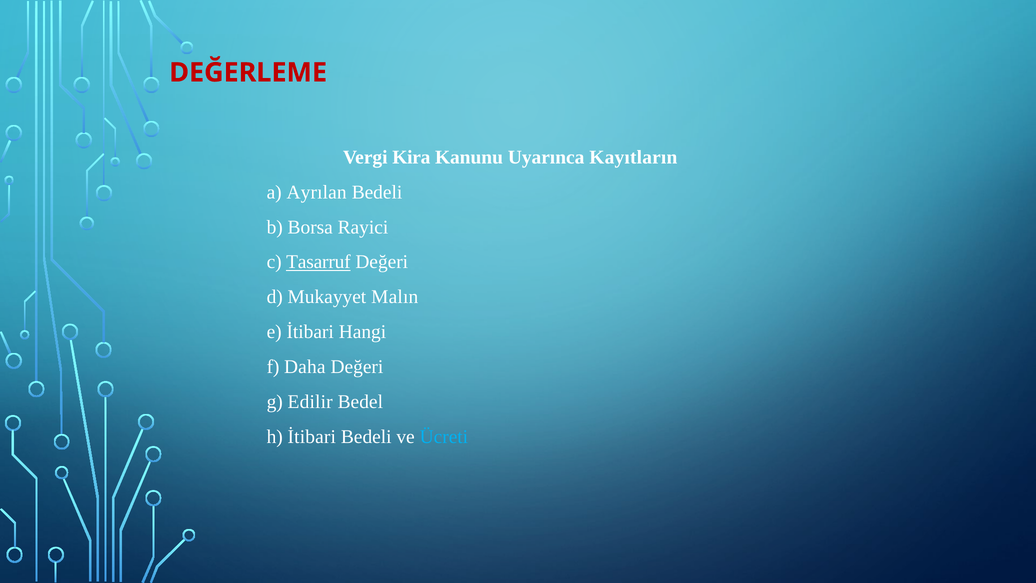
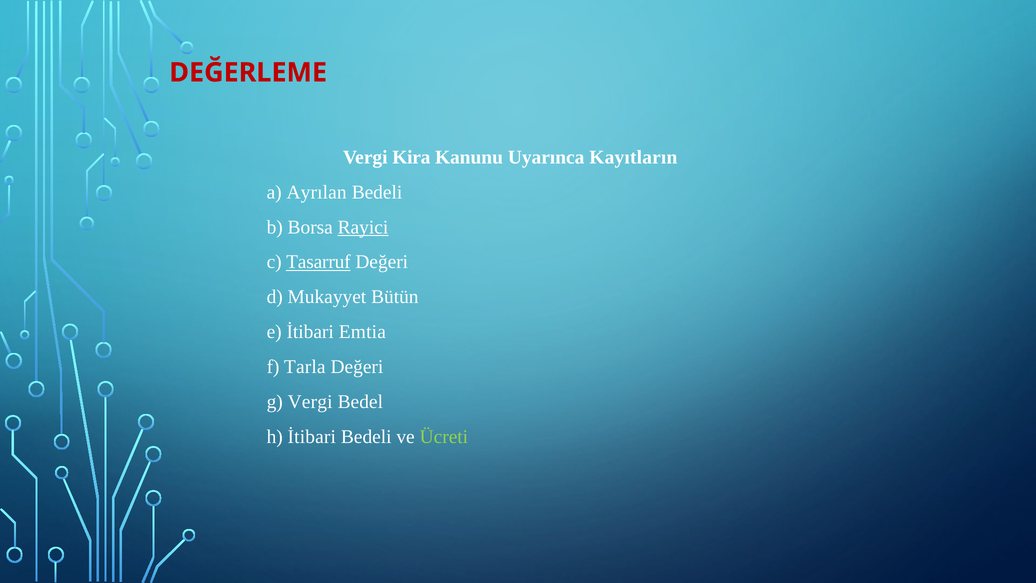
Rayici underline: none -> present
Malın: Malın -> Bütün
Hangi: Hangi -> Emtia
Daha: Daha -> Tarla
g Edilir: Edilir -> Vergi
Ücreti colour: light blue -> light green
